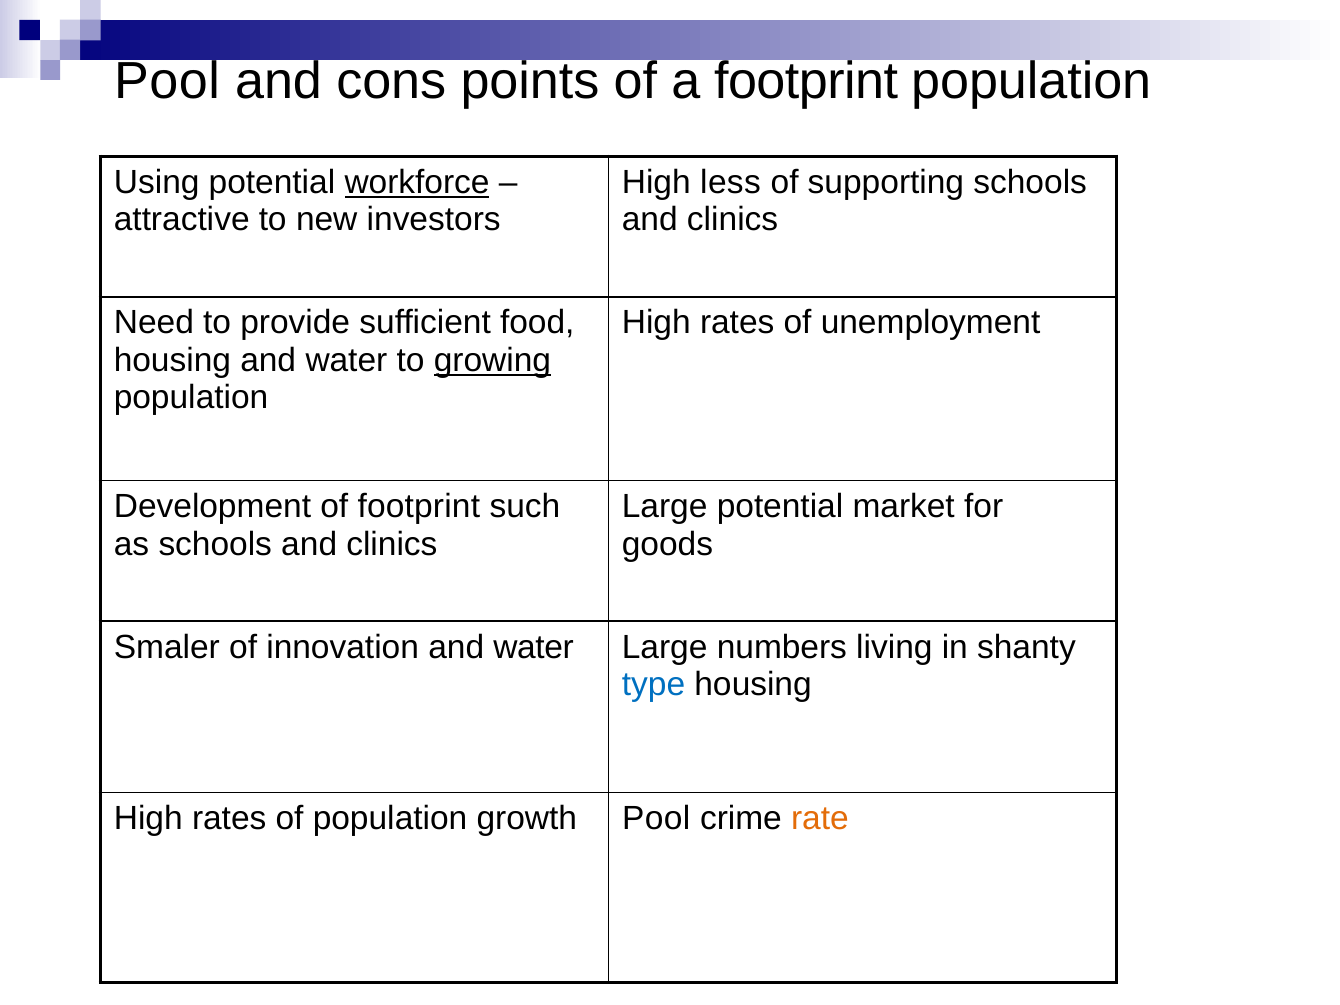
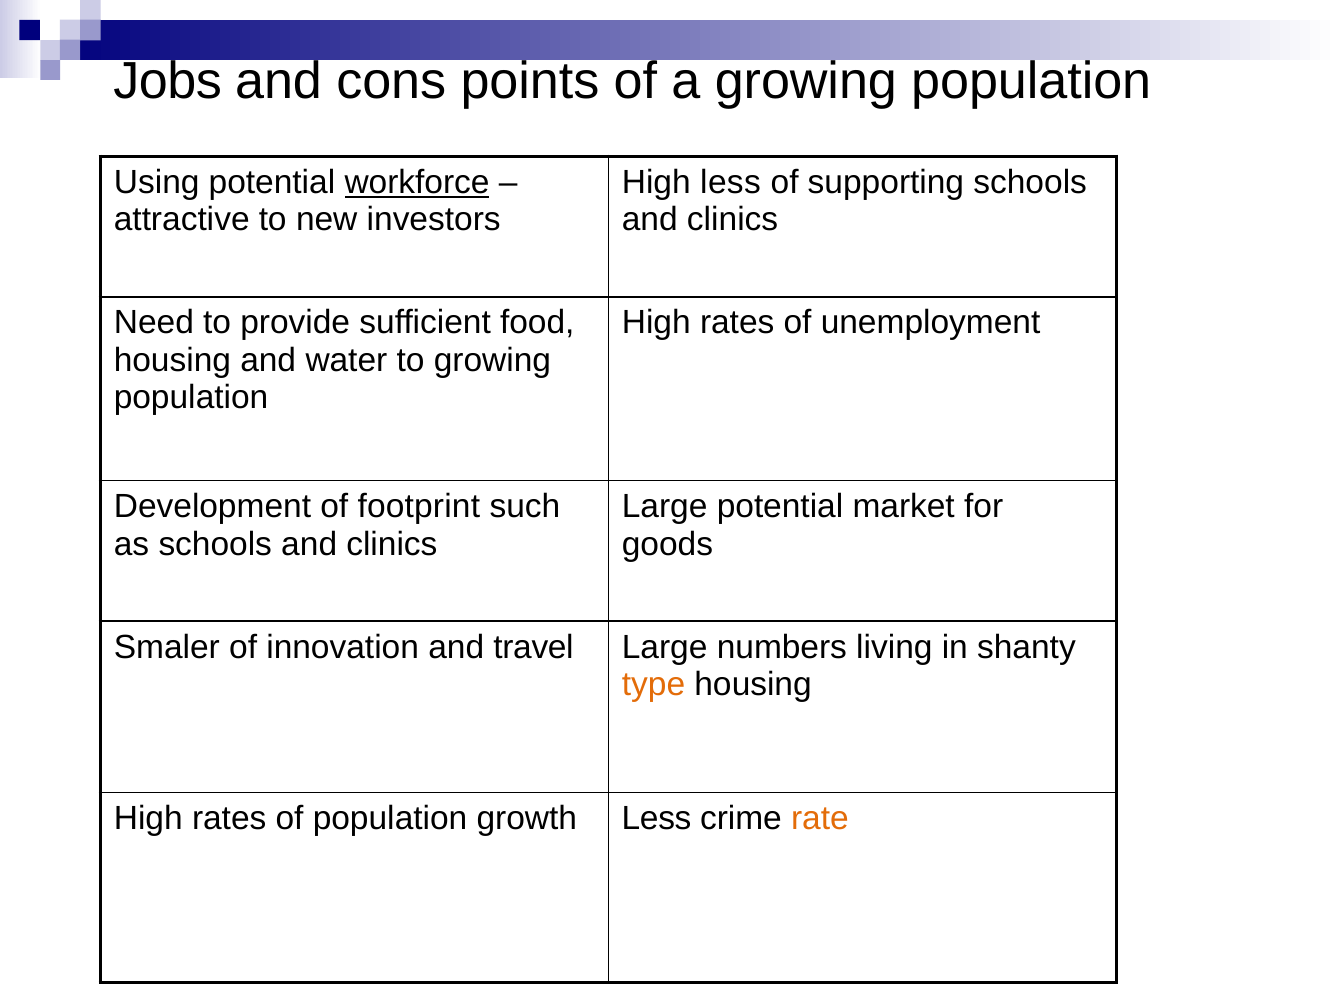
Pool at (167, 82): Pool -> Jobs
a footprint: footprint -> growing
growing at (492, 360) underline: present -> none
innovation and water: water -> travel
type colour: blue -> orange
growth Pool: Pool -> Less
